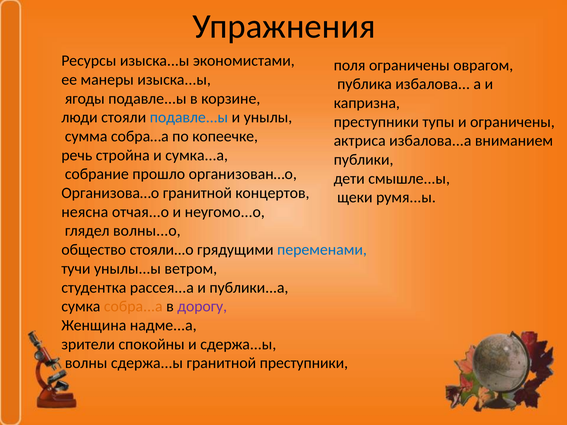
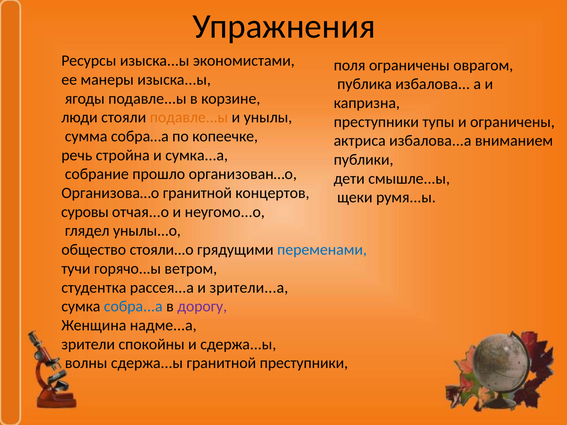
подавле...ы at (189, 117) colour: blue -> orange
неясна: неясна -> суровы
волны...о: волны...о -> унылы...о
унылы...ы: унылы...ы -> горячо...ы
публики...а: публики...а -> зрители...а
собра...а colour: orange -> blue
